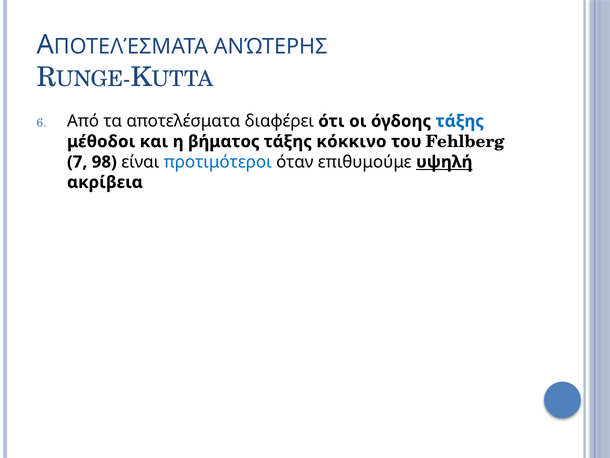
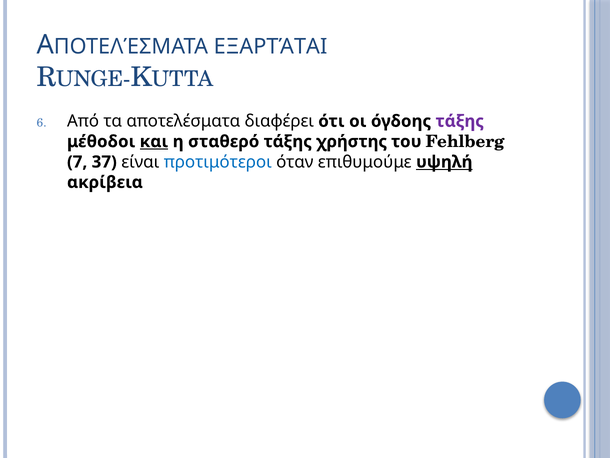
ΑΝΏΤΕΡΗΣ: ΑΝΏΤΕΡΗΣ -> ΕΞΑΡΤΆΤΑΙ
τάξης at (460, 121) colour: blue -> purple
και underline: none -> present
βήματος: βήματος -> σταθερό
κόκκινο: κόκκινο -> χρήστης
98: 98 -> 37
